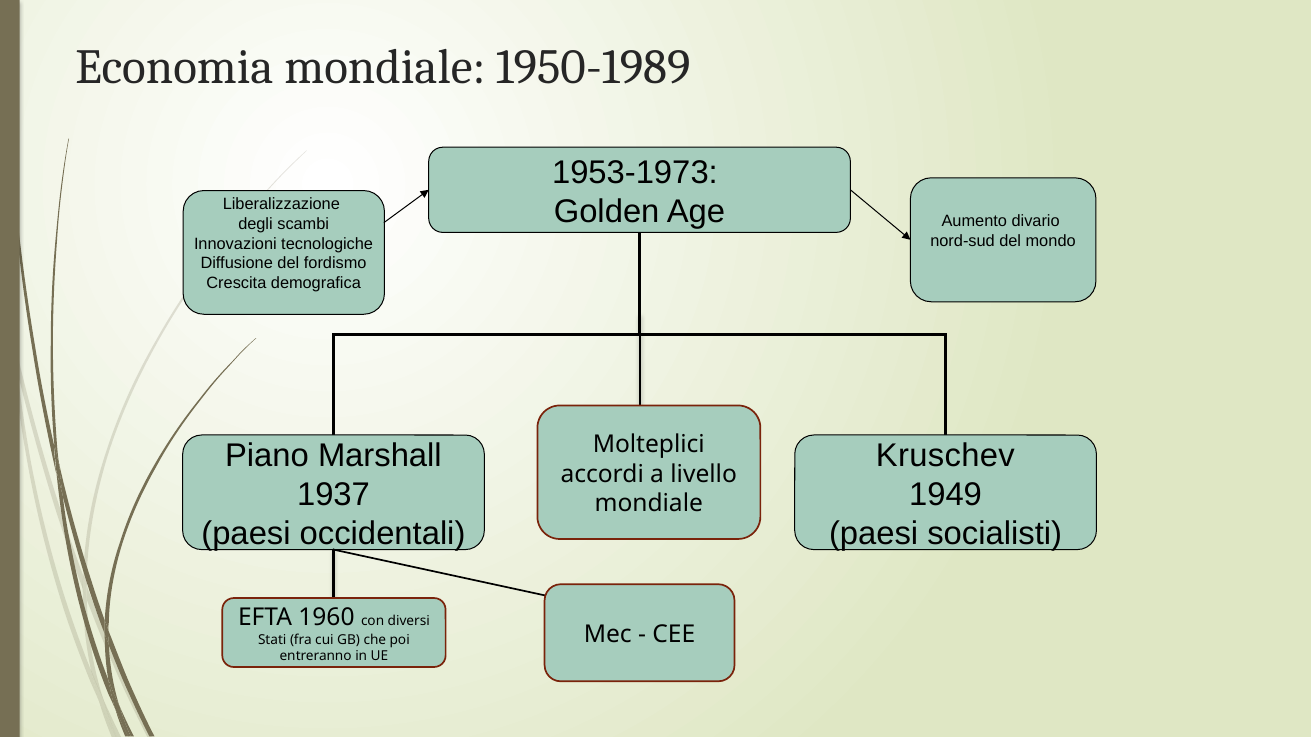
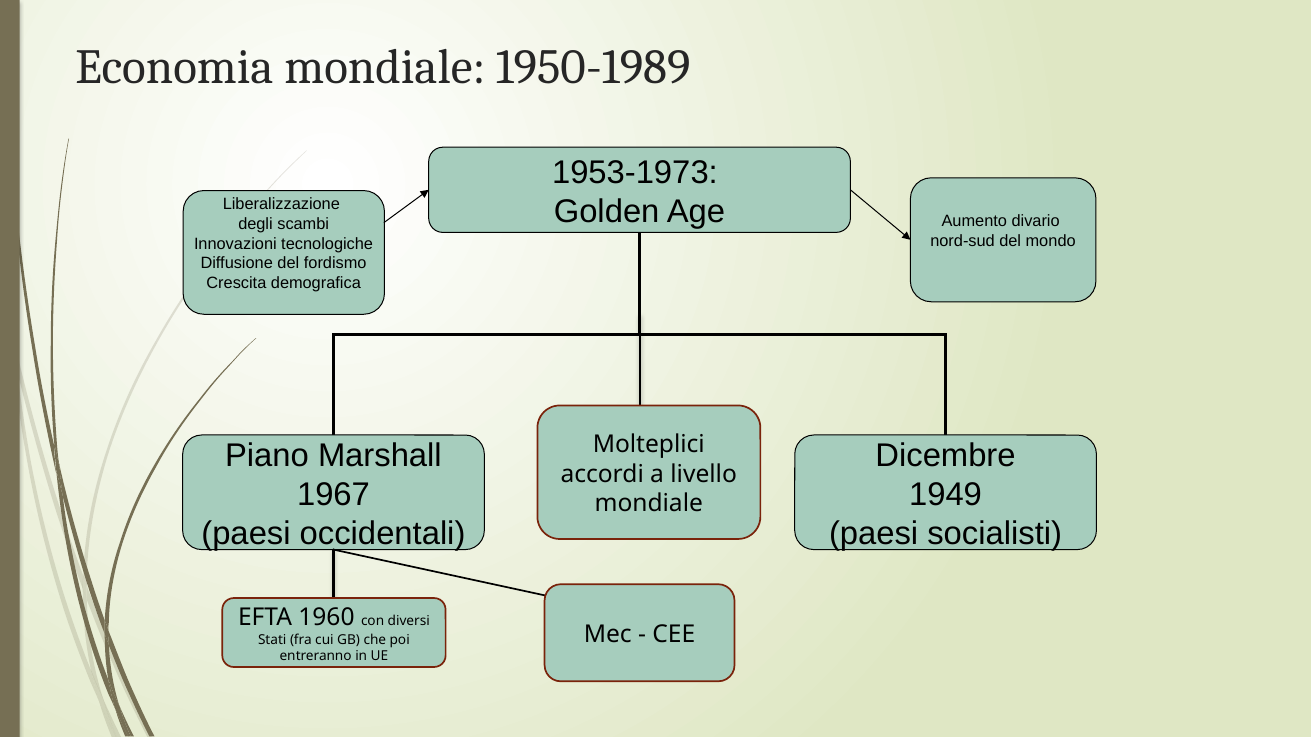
Kruschev: Kruschev -> Dicembre
1937: 1937 -> 1967
